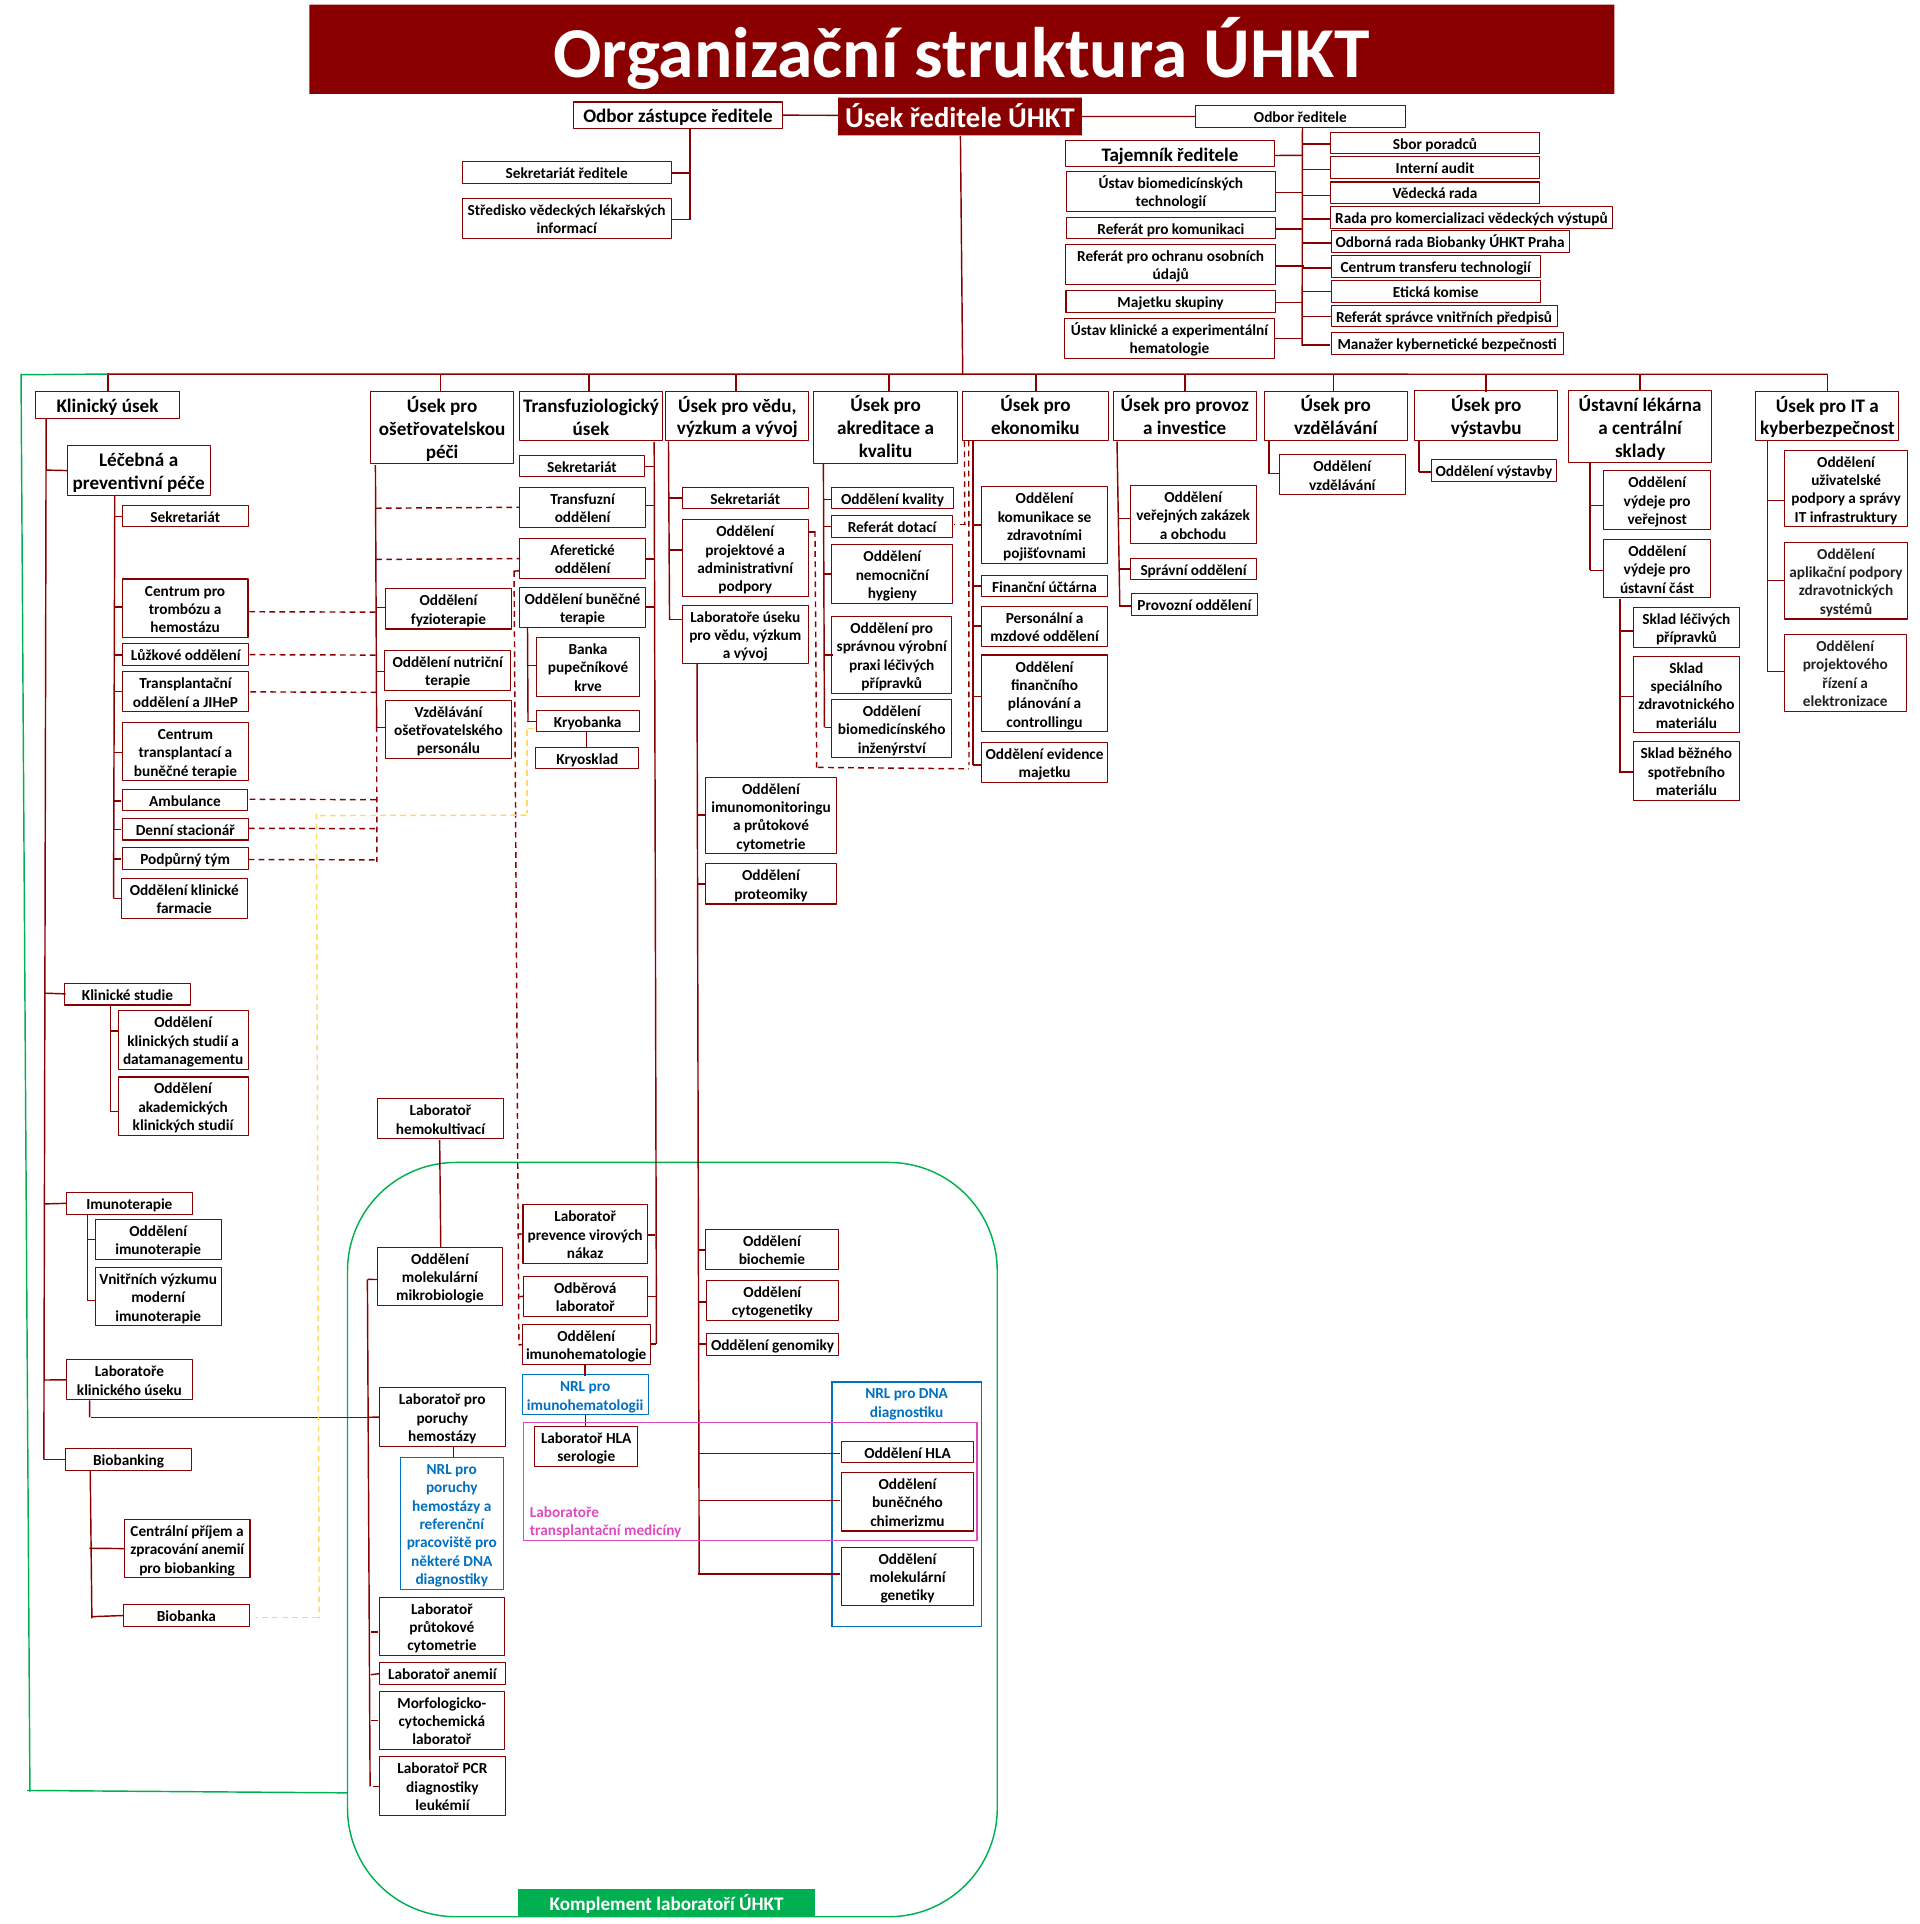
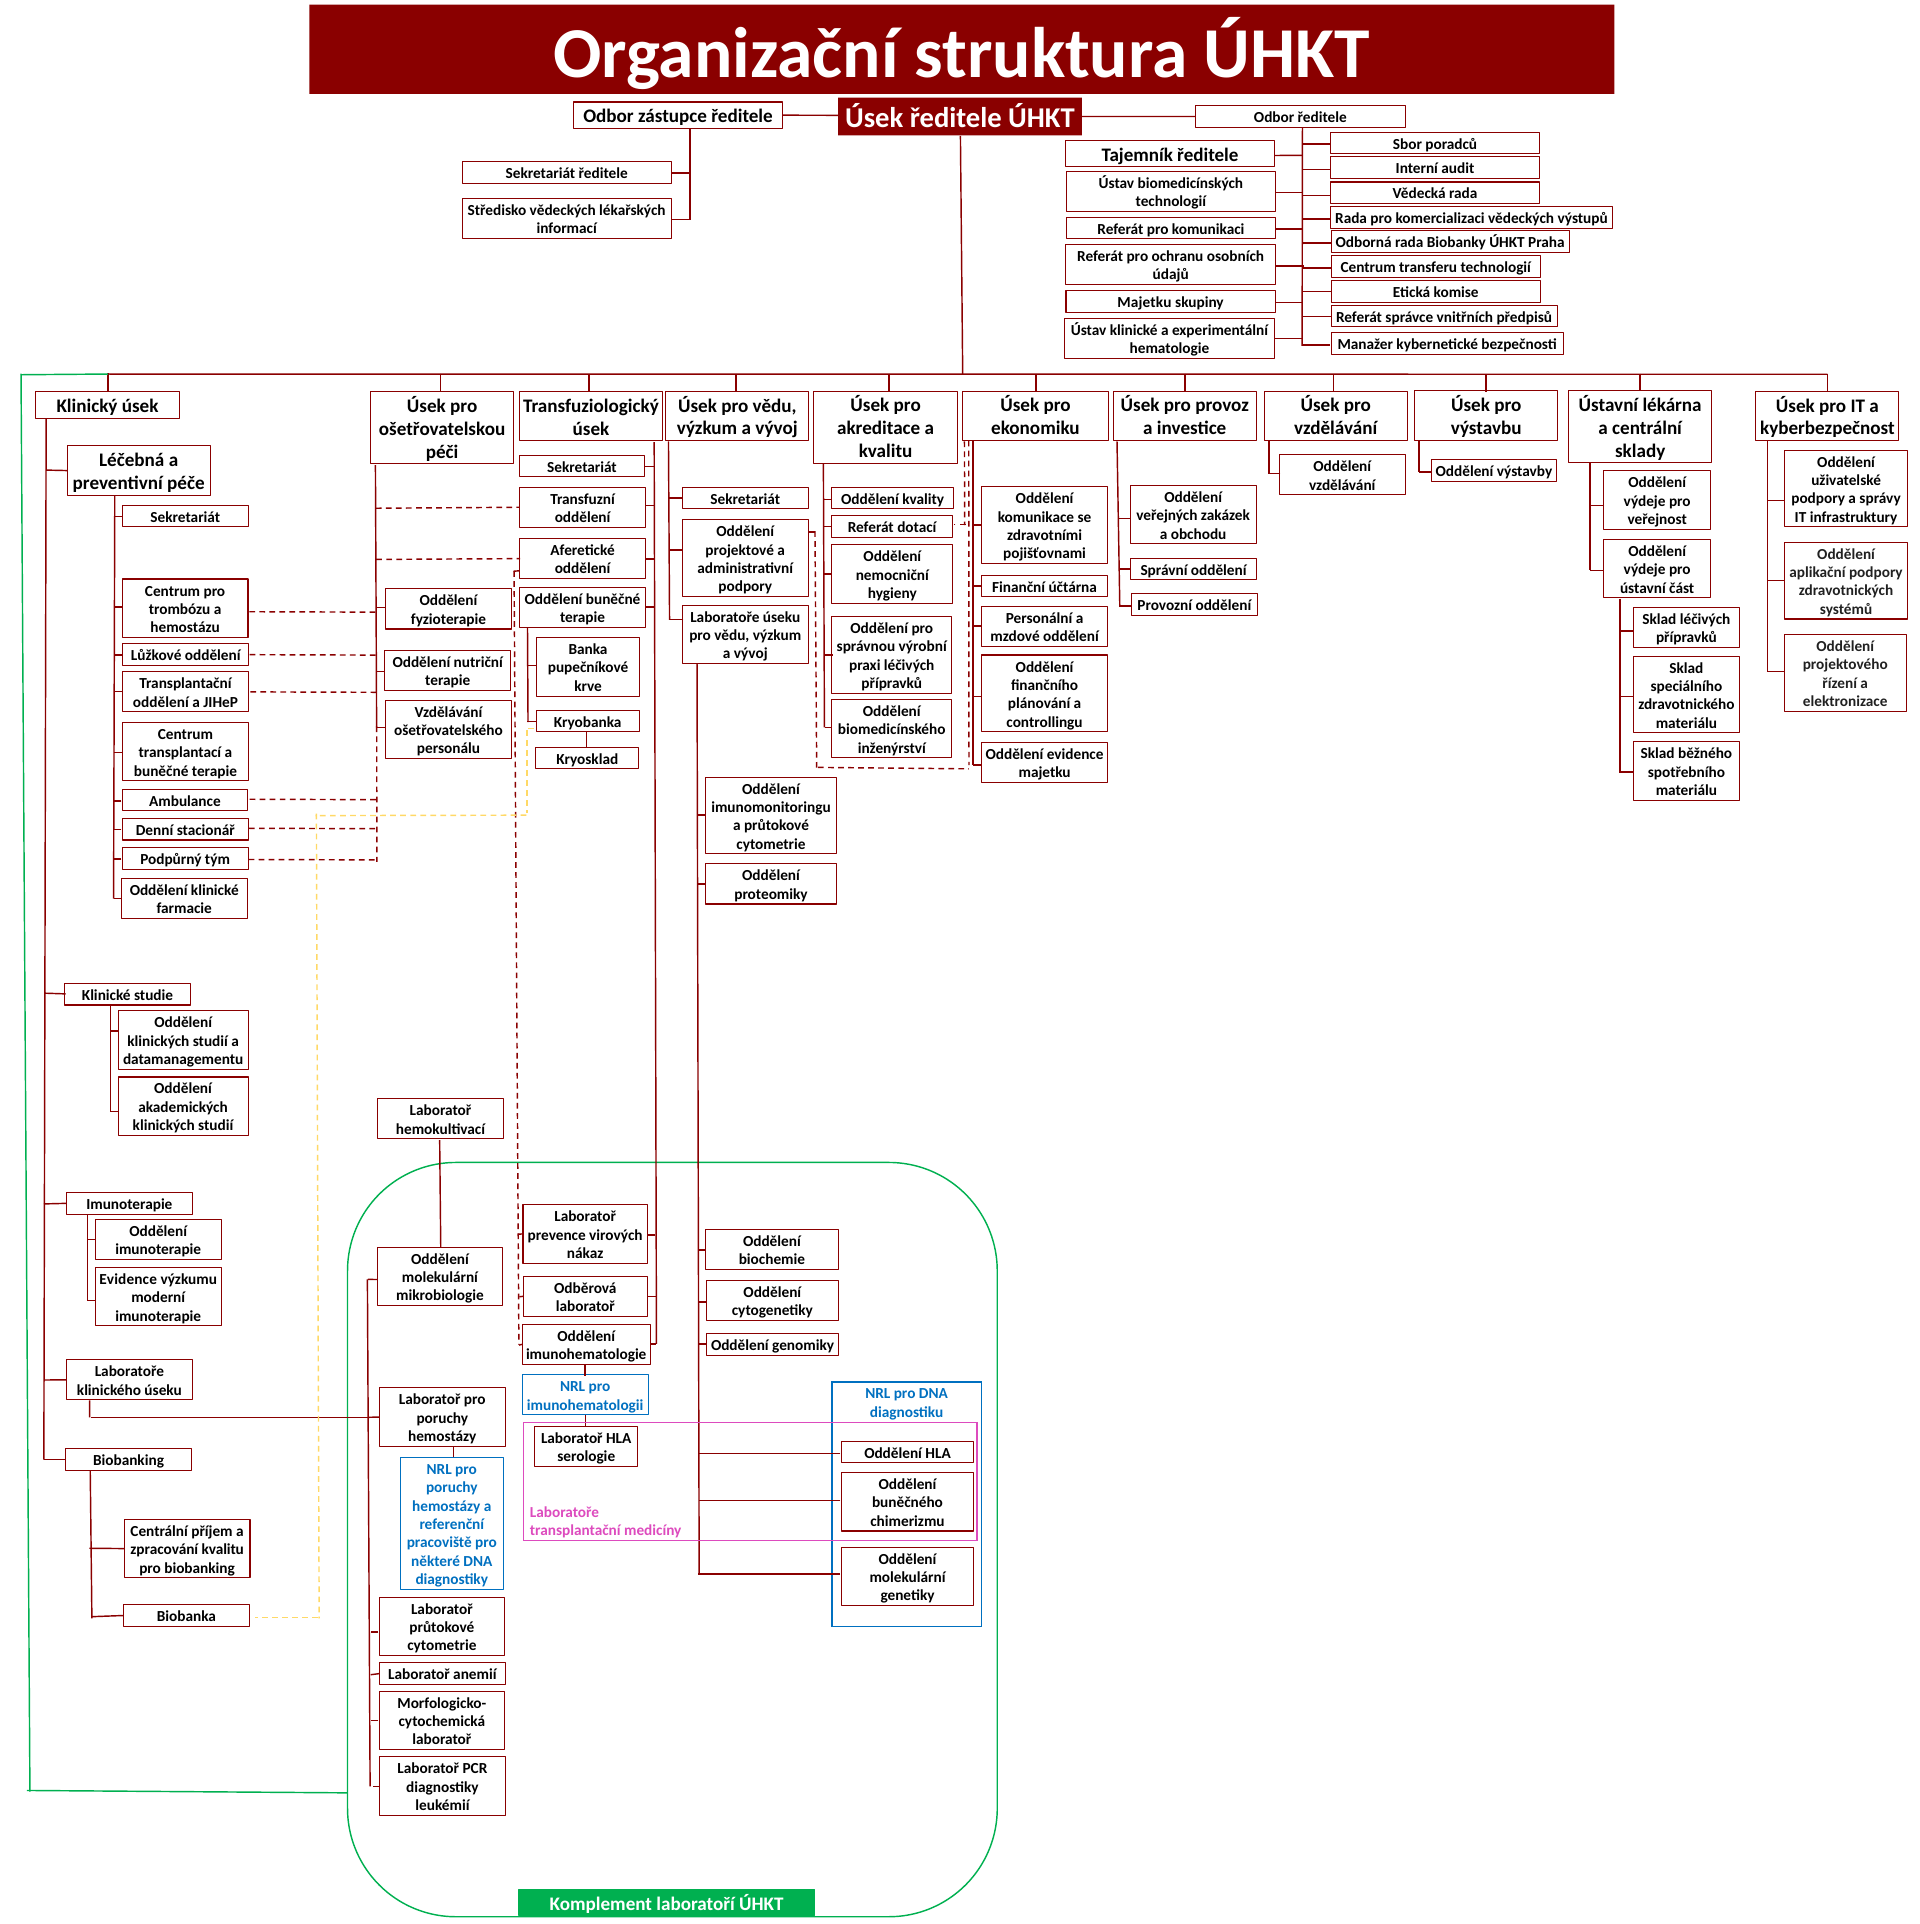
Vnitřních at (128, 1279): Vnitřních -> Evidence
zpracování anemií: anemií -> kvalitu
